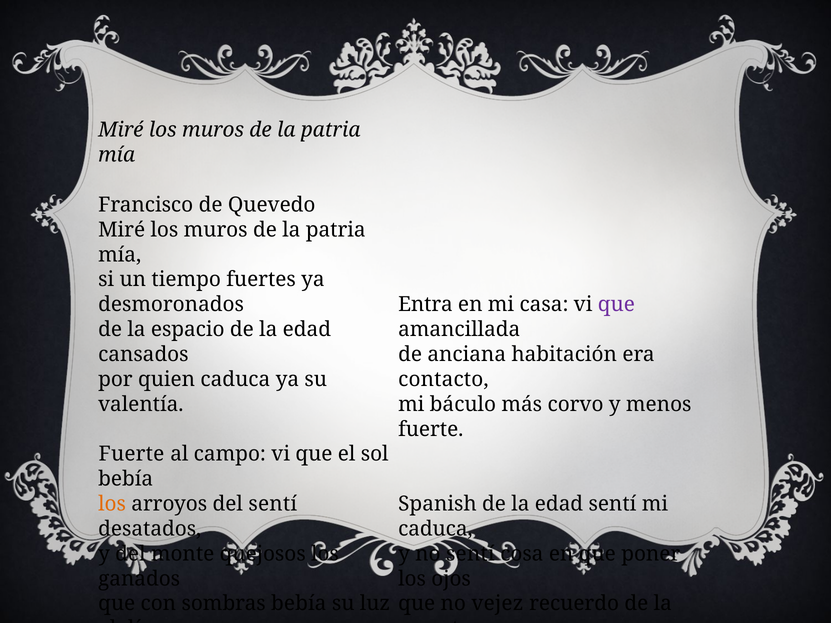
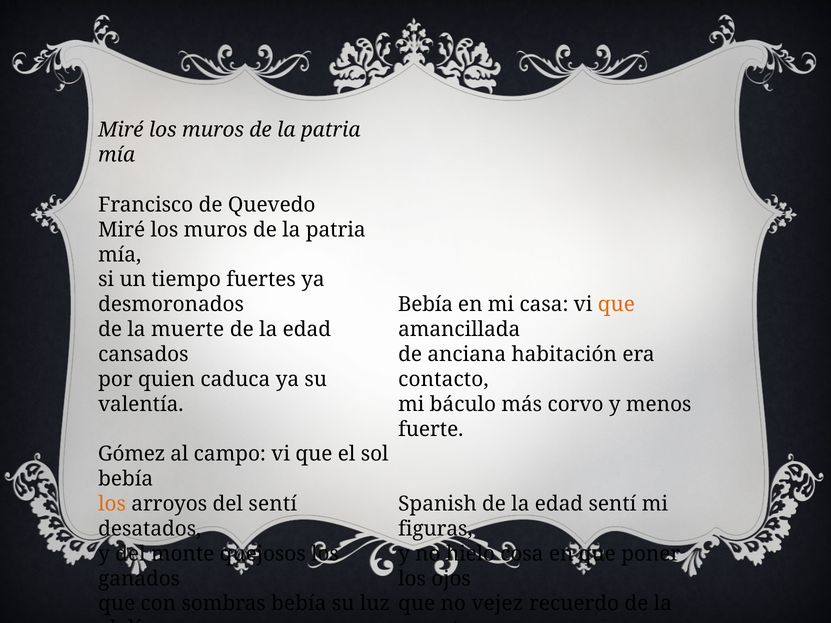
Entra at (425, 305): Entra -> Bebía
que at (616, 305) colour: purple -> orange
espacio at (188, 330): espacio -> muerte
Fuerte at (131, 454): Fuerte -> Gómez
caduca at (435, 529): caduca -> figuras
no sentí: sentí -> hielo
